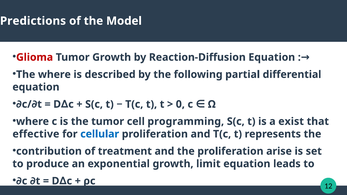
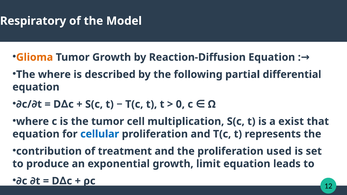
Predictions: Predictions -> Respiratory
Glioma colour: red -> orange
programming: programming -> multiplication
effective at (36, 134): effective -> equation
arise: arise -> used
